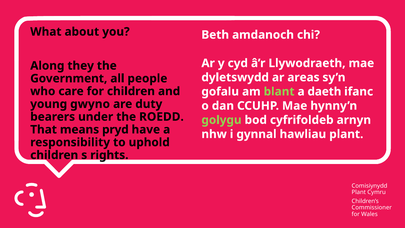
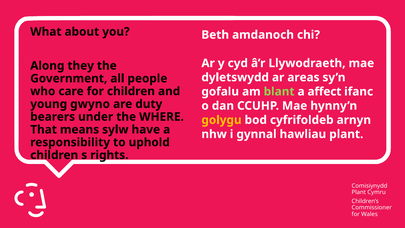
daeth: daeth -> affect
ROEDD: ROEDD -> WHERE
golygu colour: light green -> yellow
pryd: pryd -> sylw
